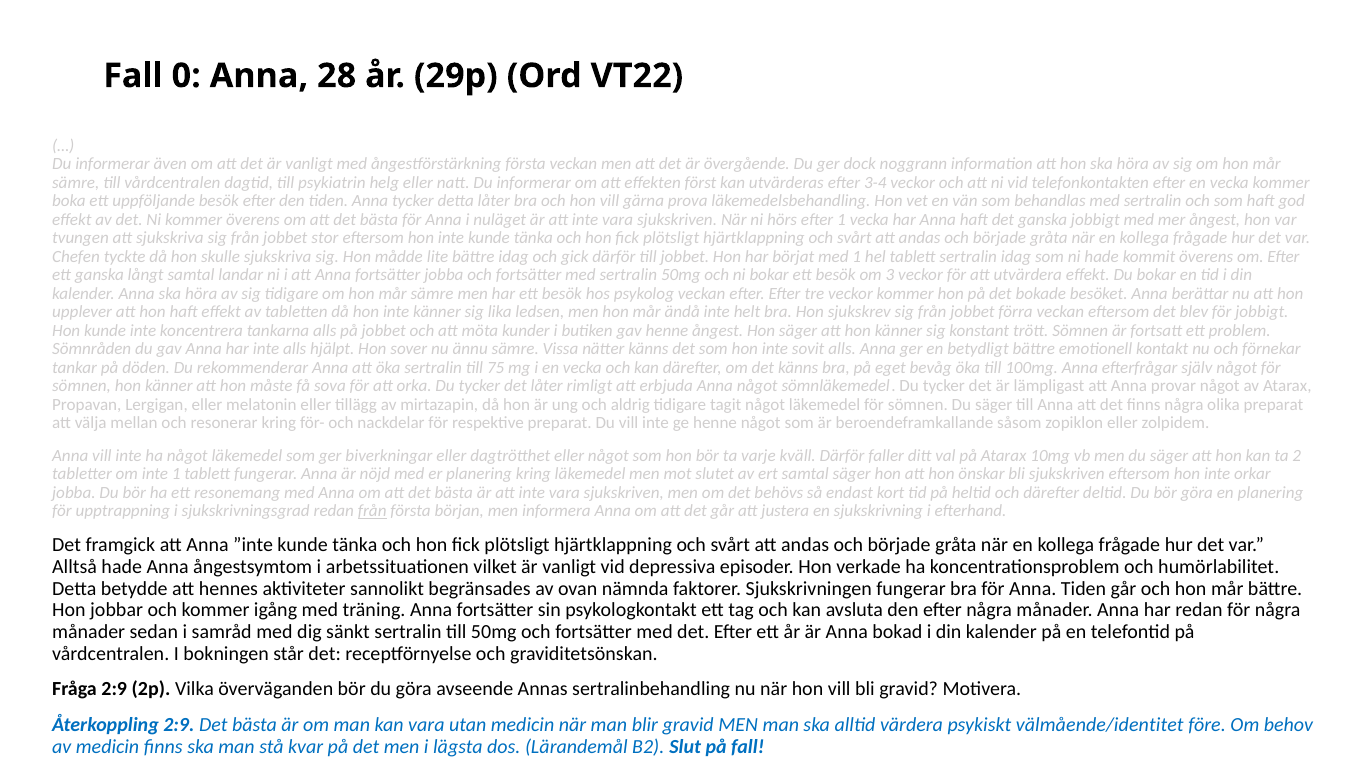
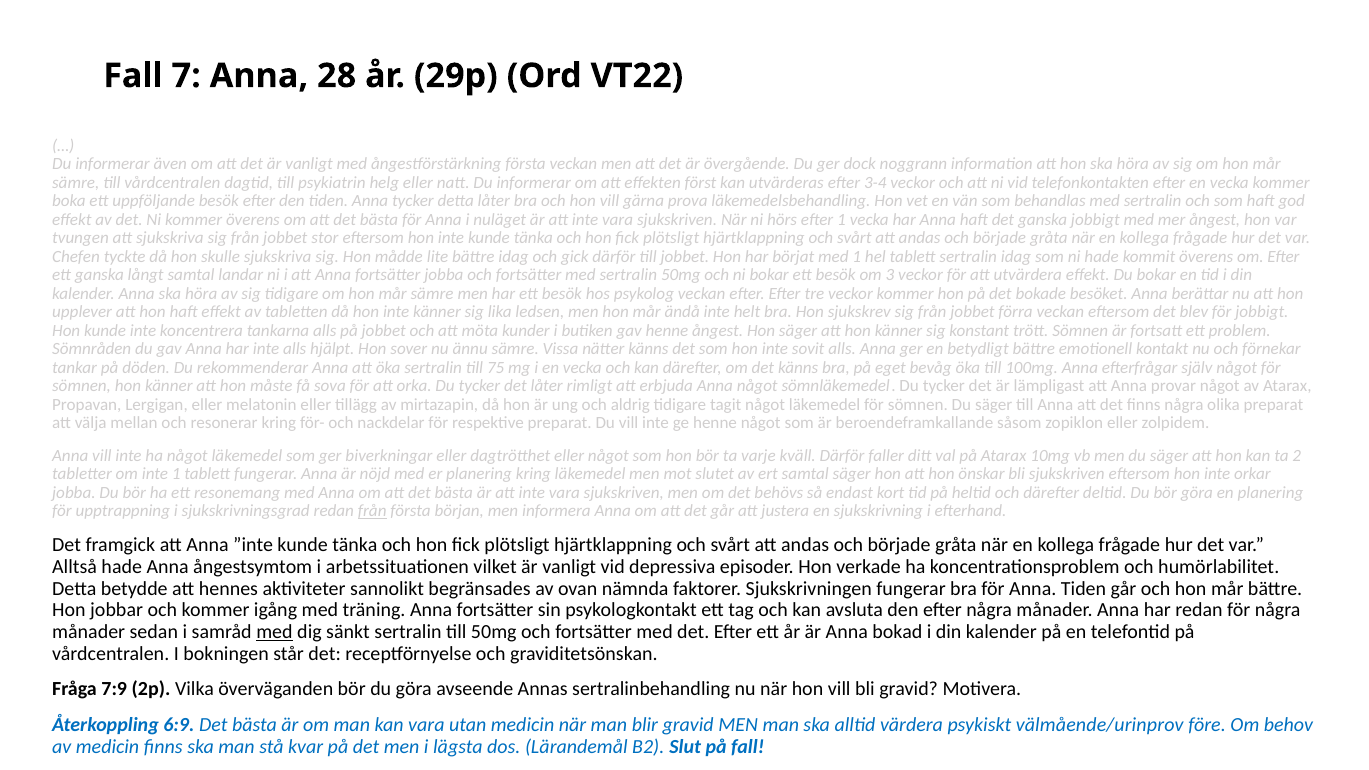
0: 0 -> 7
med at (274, 632) underline: none -> present
Fråga 2:9: 2:9 -> 7:9
Återkoppling 2:9: 2:9 -> 6:9
välmående/identitet: välmående/identitet -> välmående/urinprov
